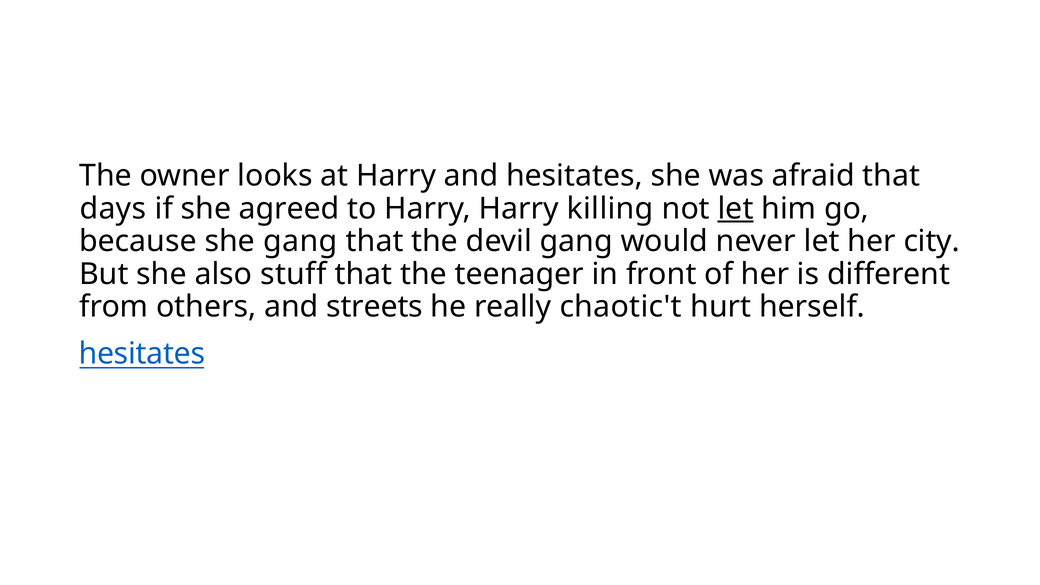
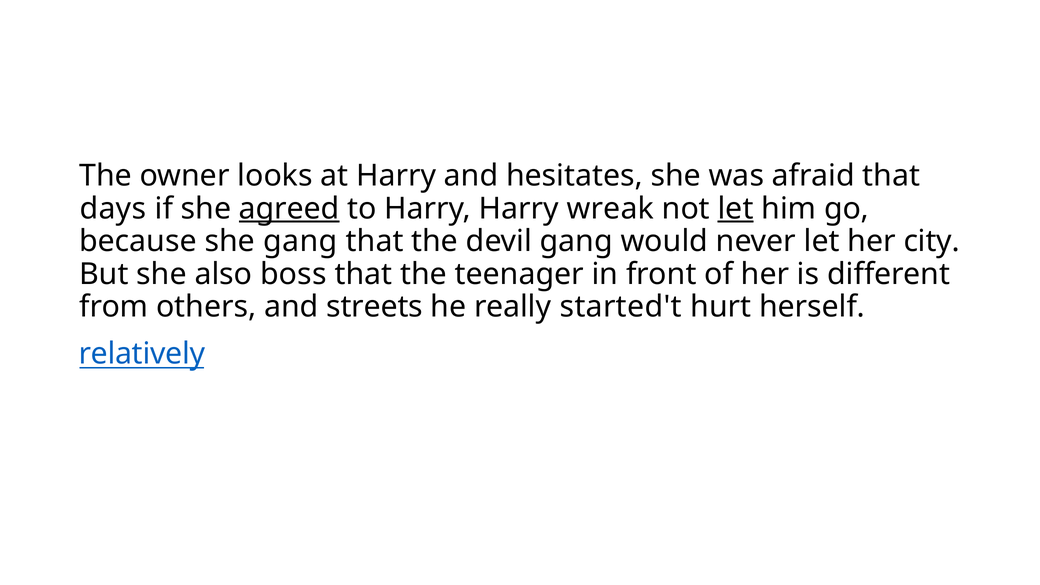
agreed underline: none -> present
killing: killing -> wreak
stuff: stuff -> boss
chaotic't: chaotic't -> started't
hesitates at (142, 354): hesitates -> relatively
